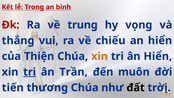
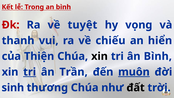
trung: trung -> tuyệt
thắng: thắng -> thanh
xin at (99, 56) colour: orange -> black
ân Hiển: Hiển -> Bình
muôn underline: none -> present
tiến: tiến -> sinh
